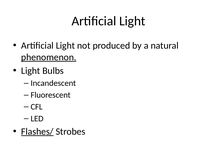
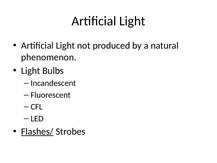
phenomenon underline: present -> none
